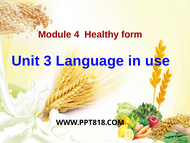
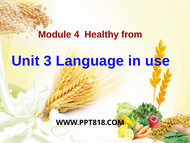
form: form -> from
